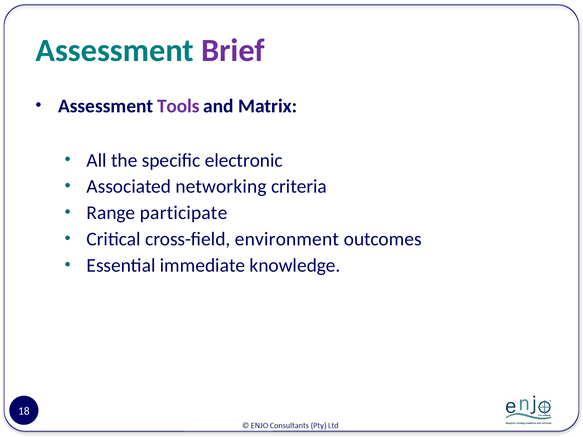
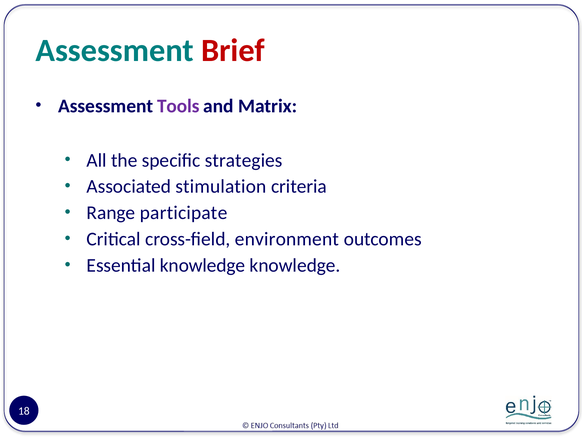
Brief colour: purple -> red
electronic: electronic -> strategies
networking: networking -> stimulation
Essential immediate: immediate -> knowledge
